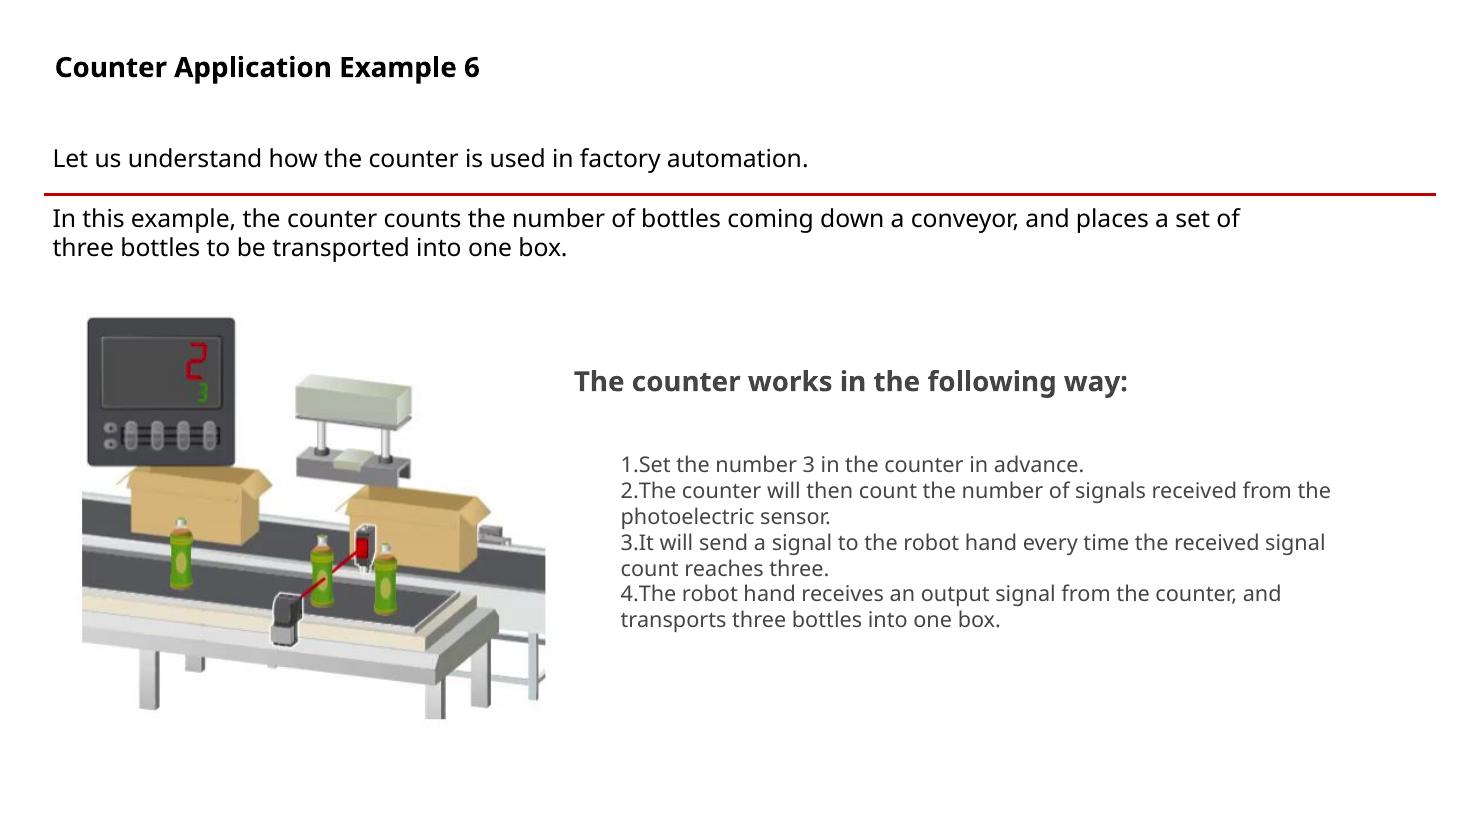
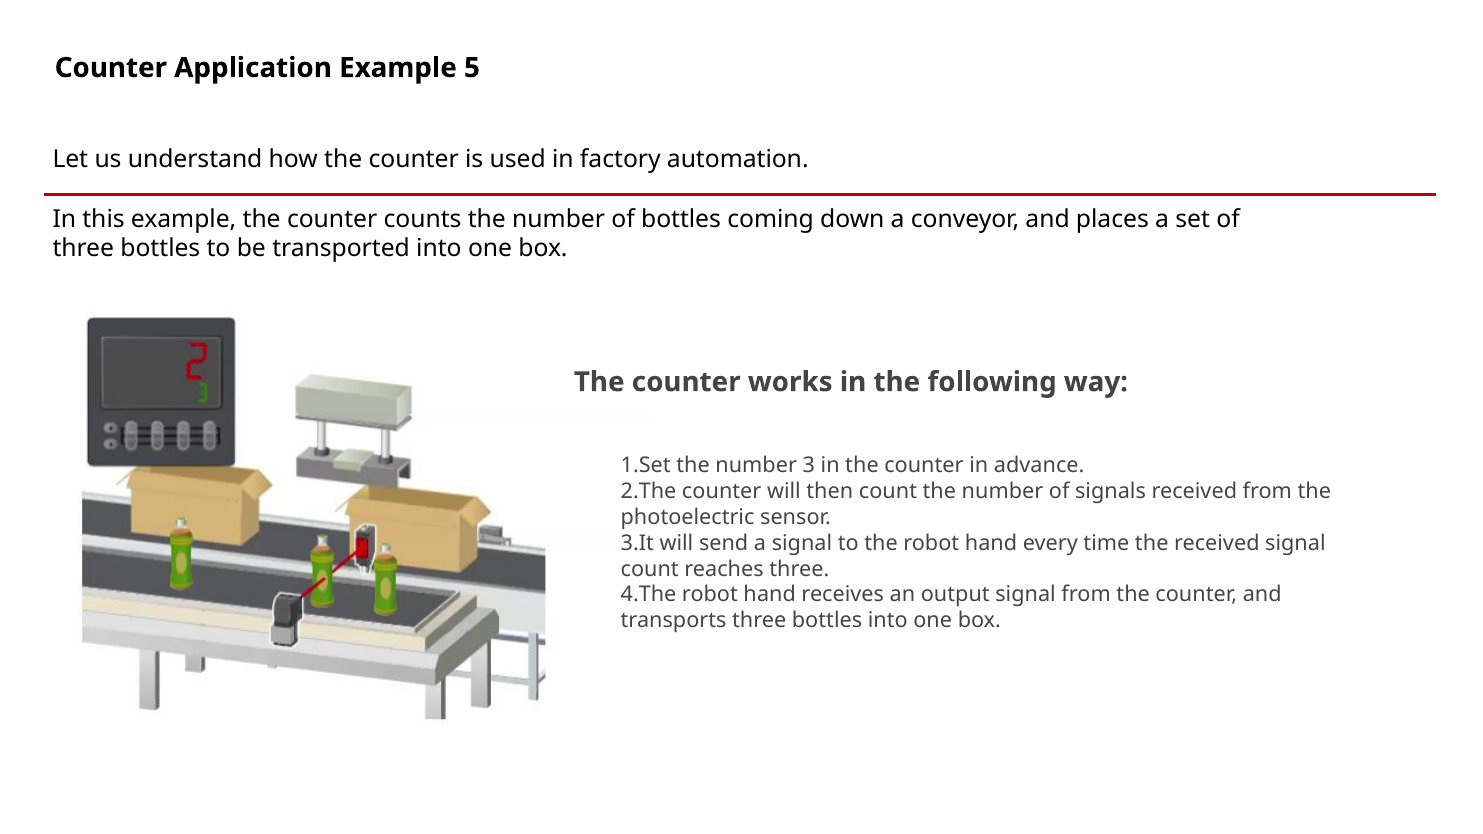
6: 6 -> 5
